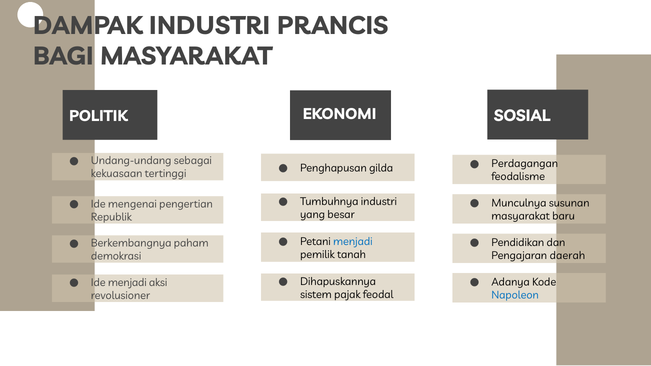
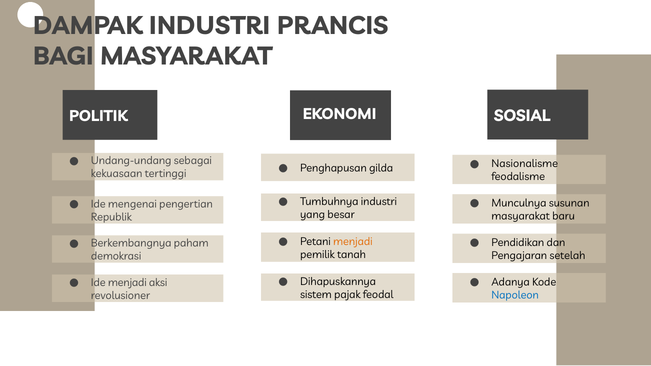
Perdagangan: Perdagangan -> Nasionalisme
menjadi at (353, 242) colour: blue -> orange
daerah: daerah -> setelah
